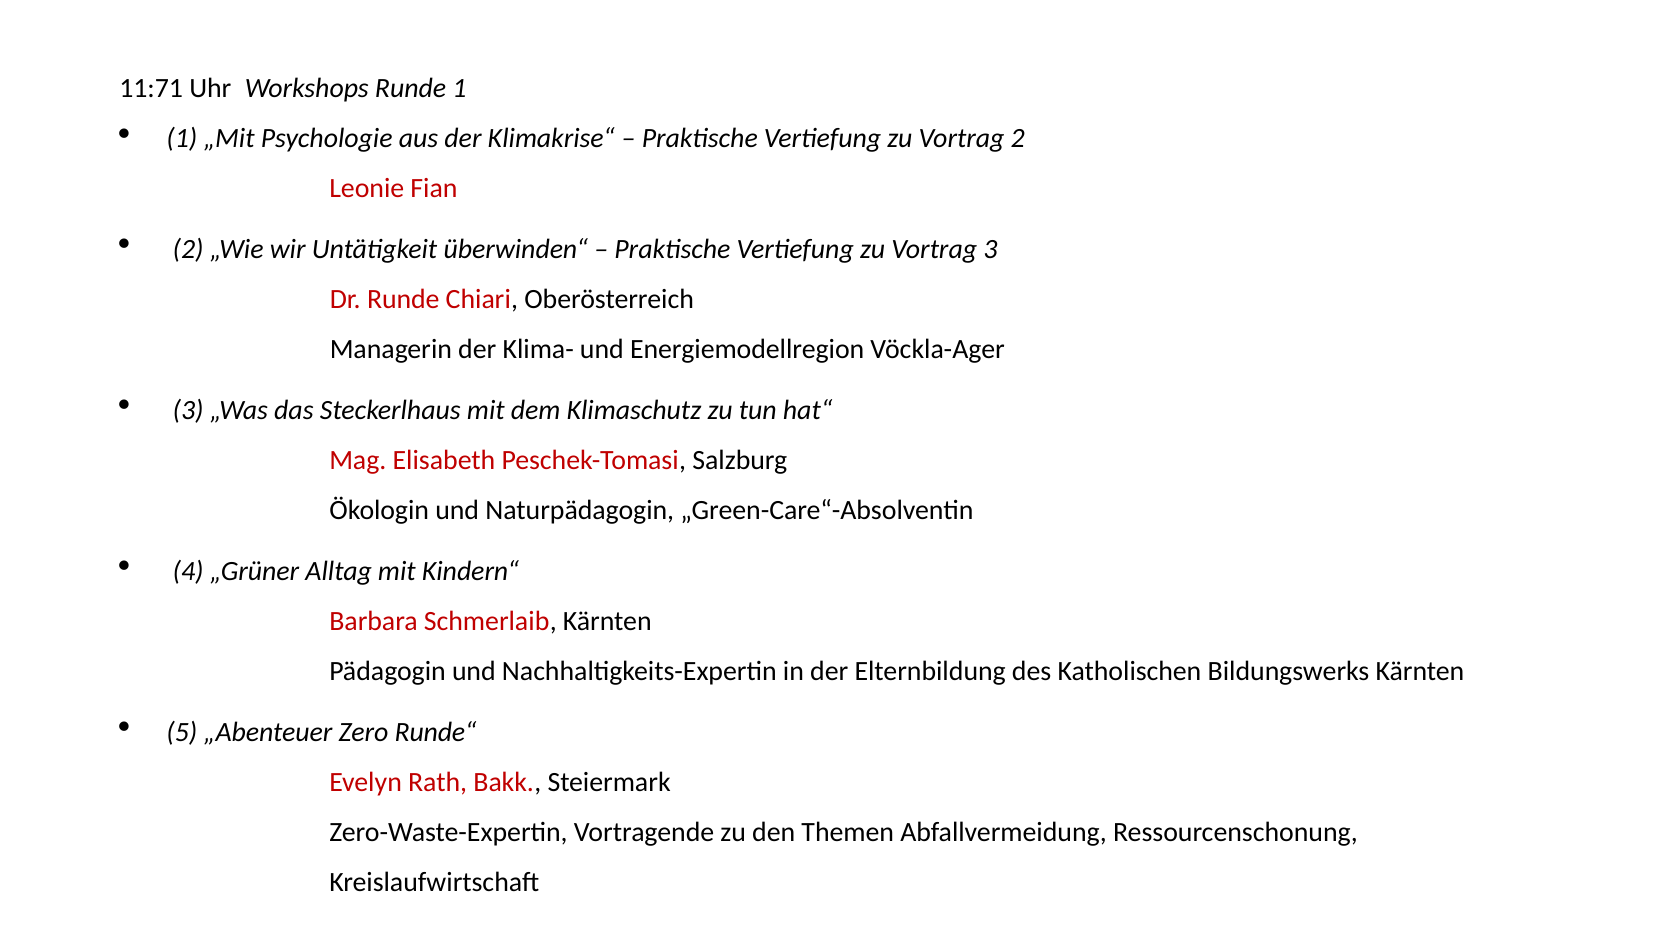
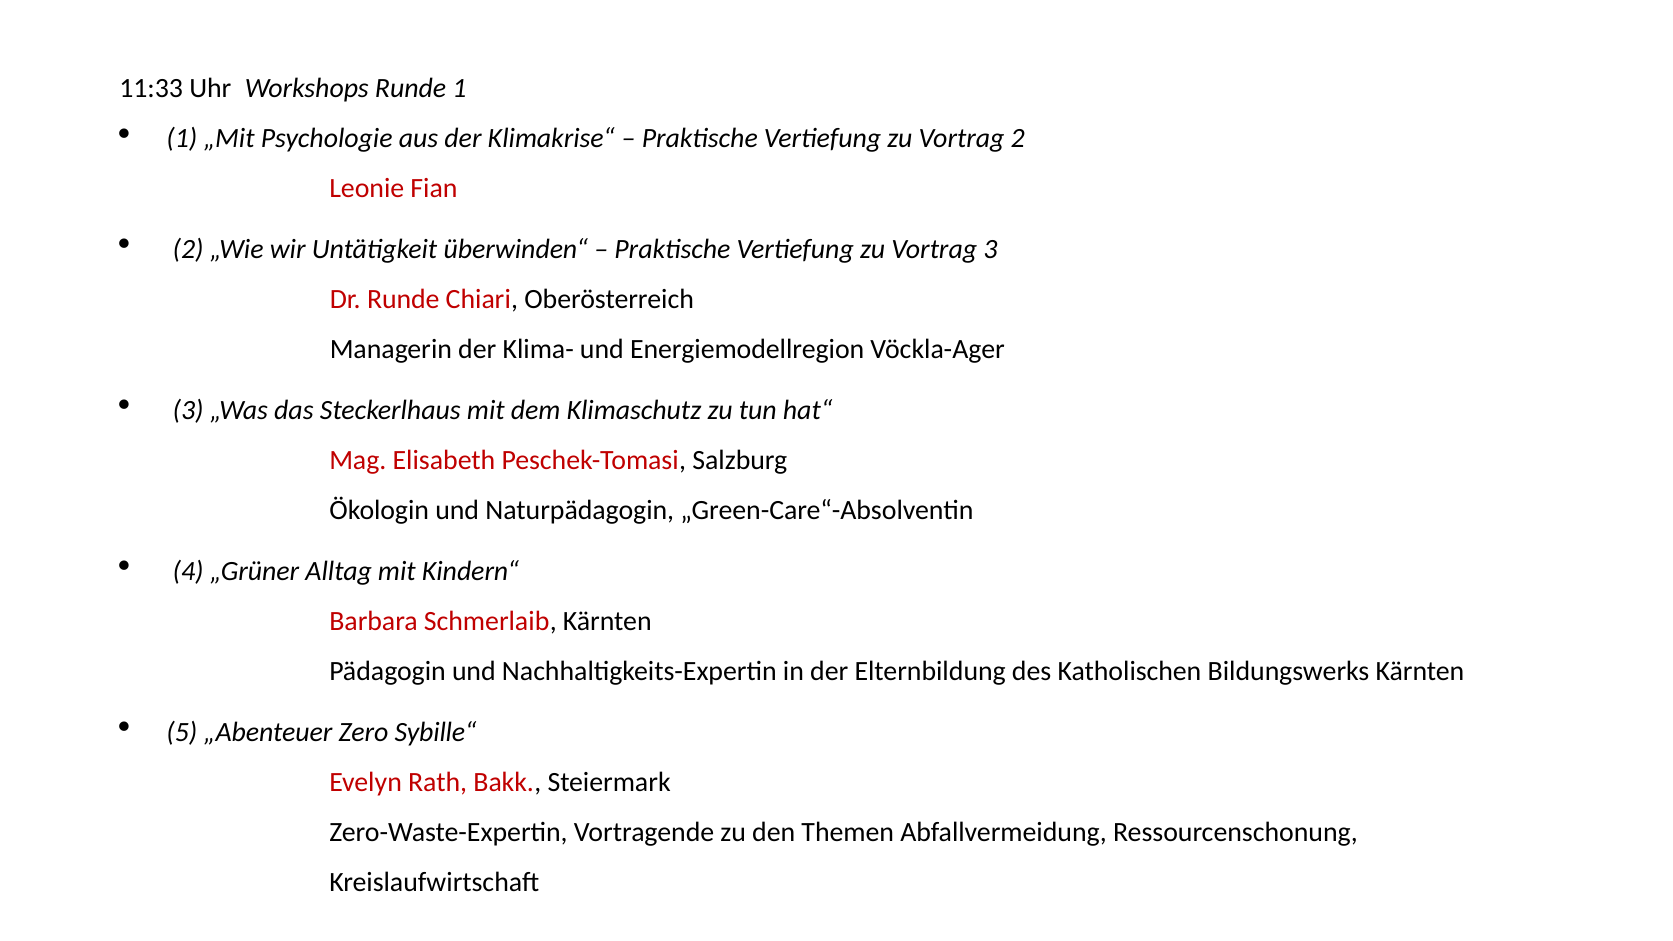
11:71: 11:71 -> 11:33
Runde“: Runde“ -> Sybille“
